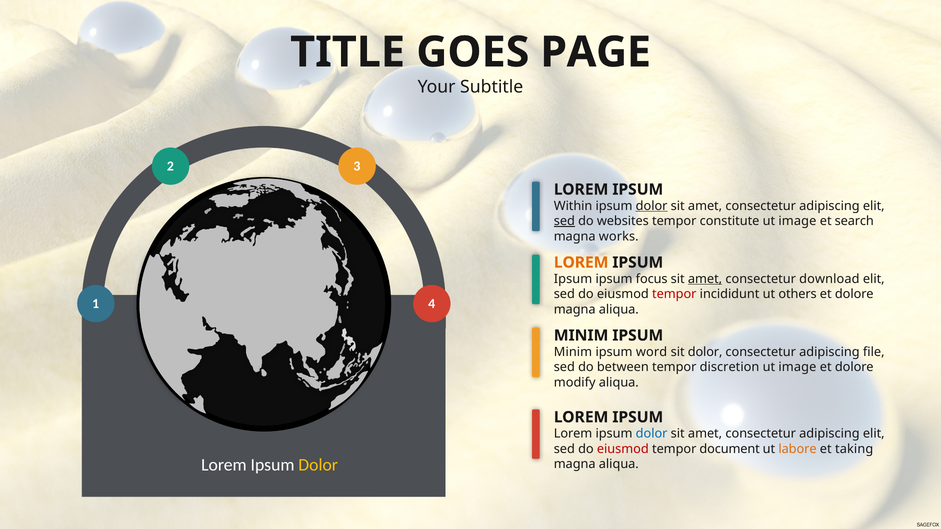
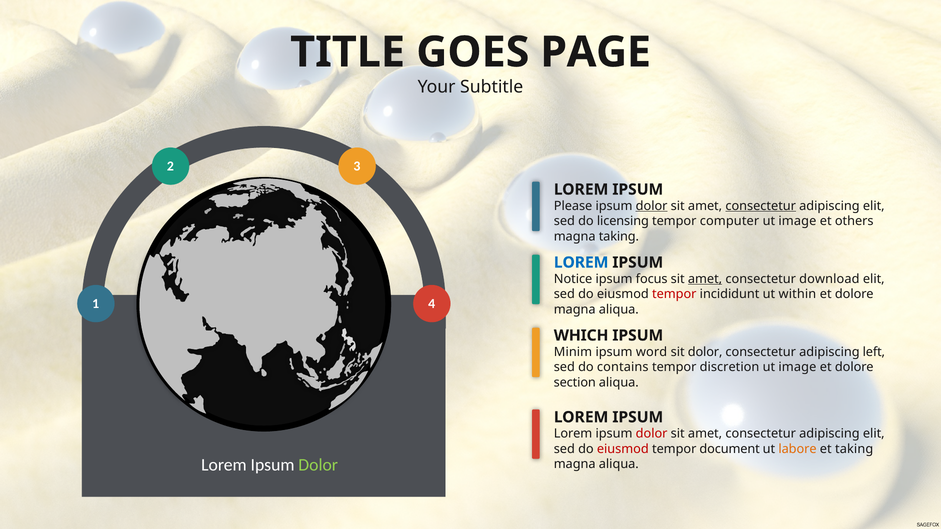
Within: Within -> Please
consectetur at (761, 206) underline: none -> present
sed at (564, 221) underline: present -> none
websites: websites -> licensing
constitute: constitute -> computer
search: search -> others
magna works: works -> taking
LOREM at (581, 263) colour: orange -> blue
Ipsum at (573, 279): Ipsum -> Notice
others: others -> within
MINIM at (581, 336): MINIM -> WHICH
file: file -> left
between: between -> contains
modify: modify -> section
dolor at (652, 434) colour: blue -> red
Dolor at (318, 465) colour: yellow -> light green
